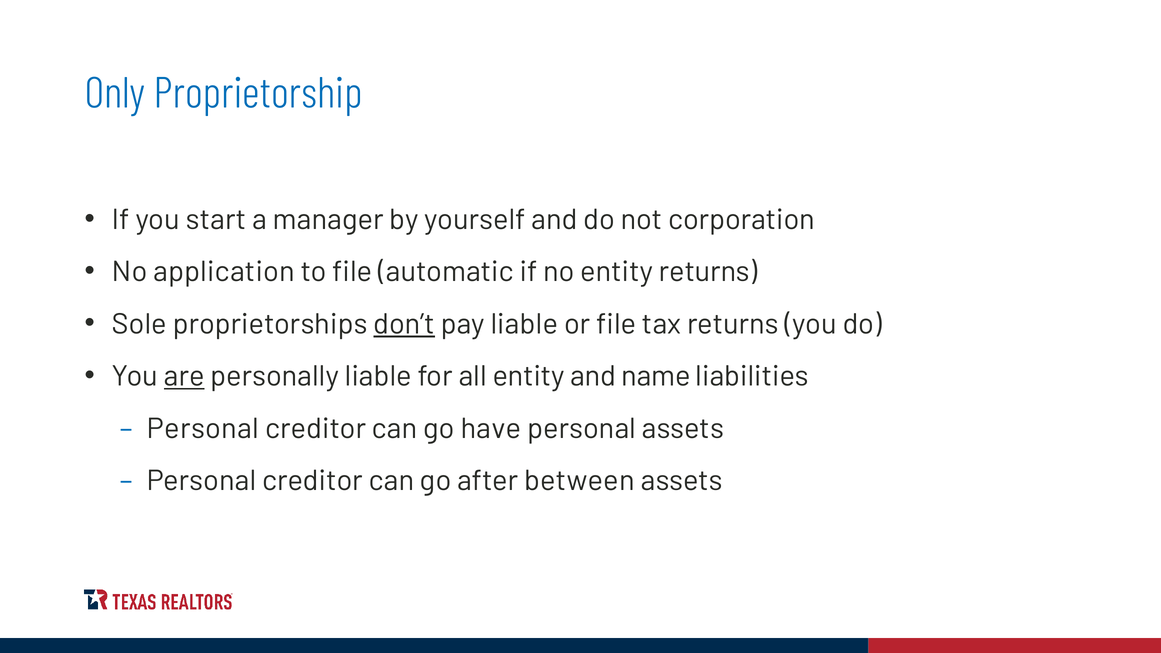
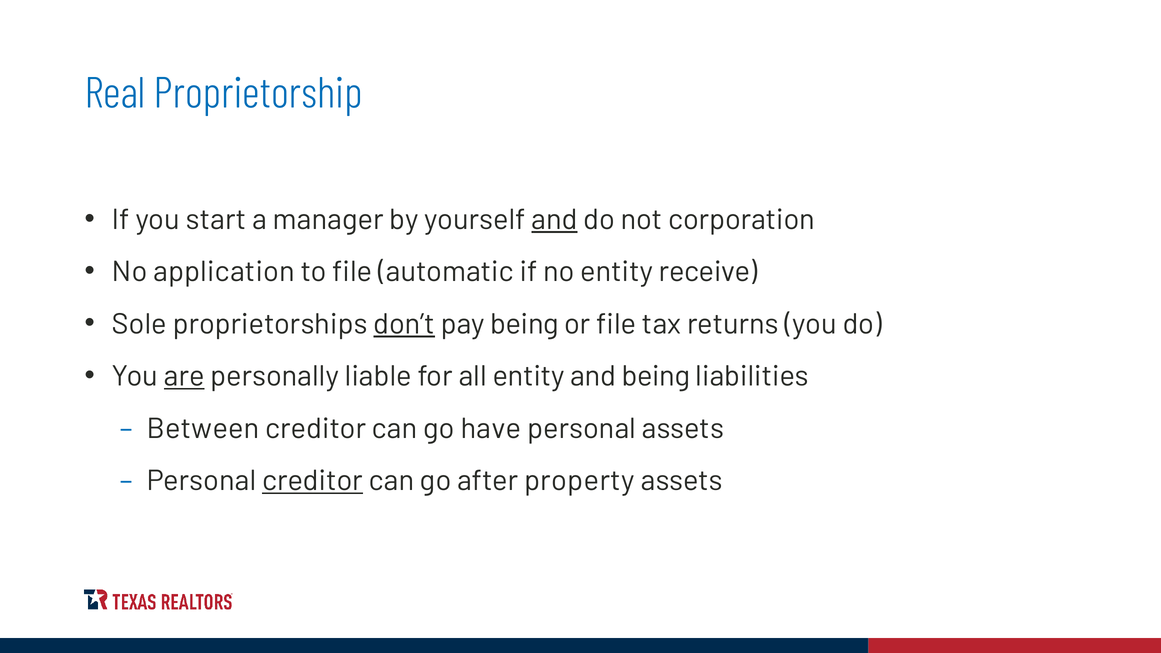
Only: Only -> Real
and at (554, 220) underline: none -> present
entity returns: returns -> receive
pay liable: liable -> being
and name: name -> being
Personal at (203, 429): Personal -> Between
creditor at (312, 481) underline: none -> present
between: between -> property
